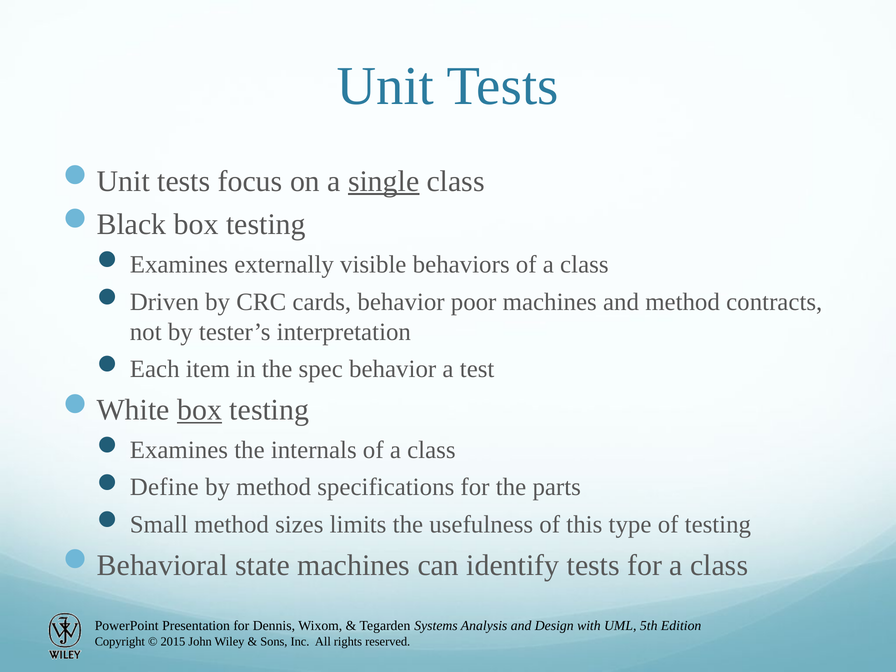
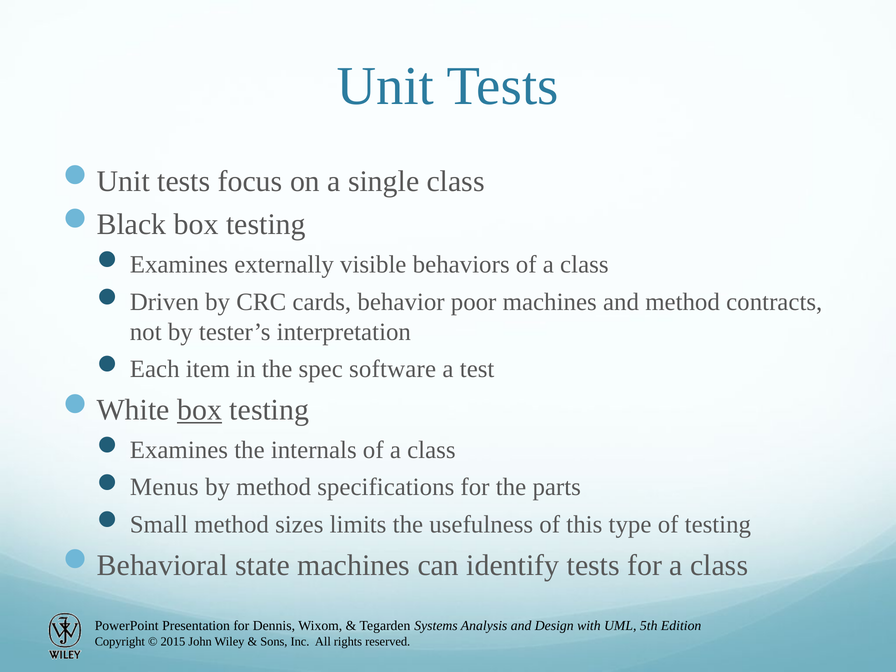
single underline: present -> none
spec behavior: behavior -> software
Define: Define -> Menus
